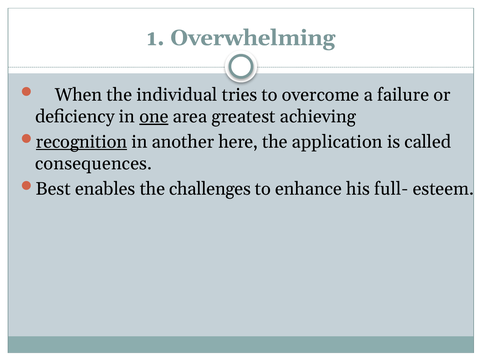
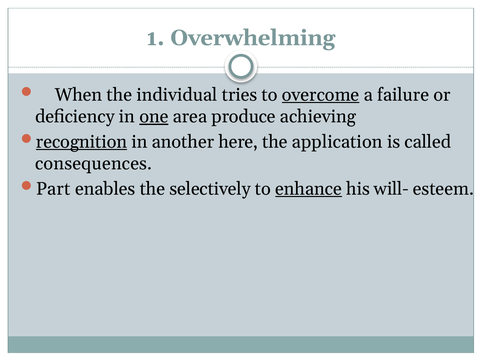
overcome underline: none -> present
greatest: greatest -> produce
Best: Best -> Part
challenges: challenges -> selectively
enhance underline: none -> present
full-: full- -> will-
